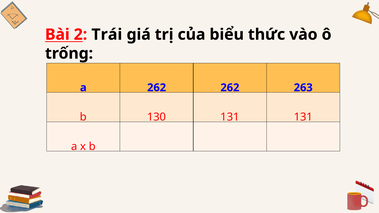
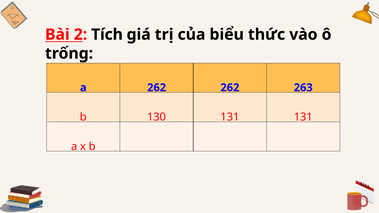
Trái: Trái -> Tích
